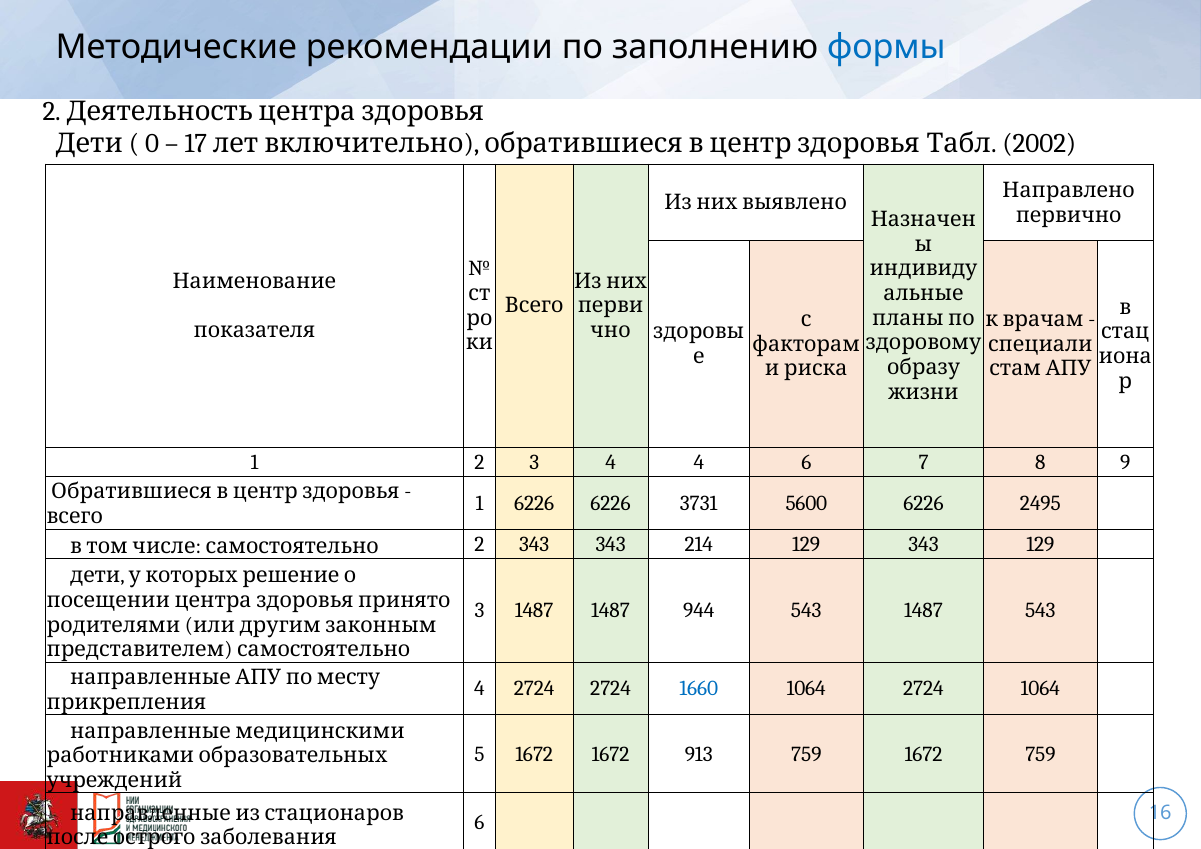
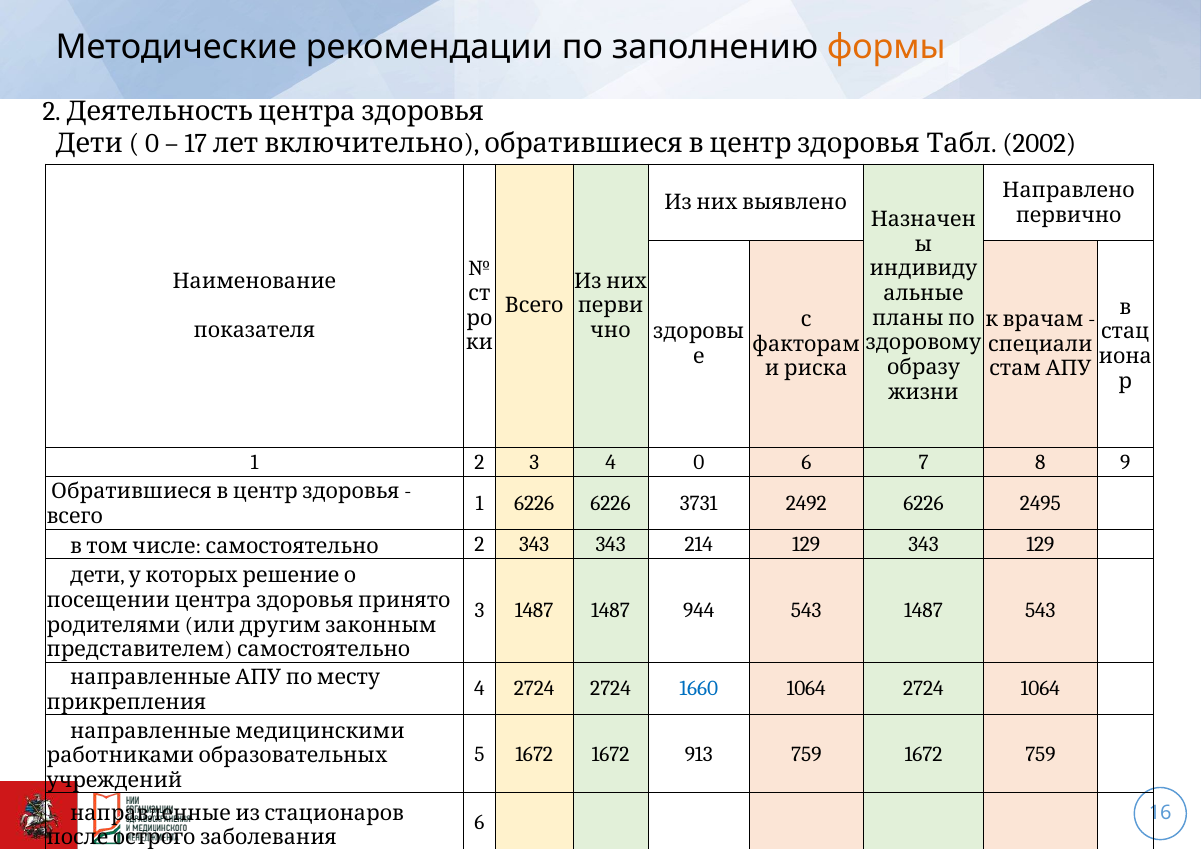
формы colour: blue -> orange
4 4: 4 -> 0
5600: 5600 -> 2492
